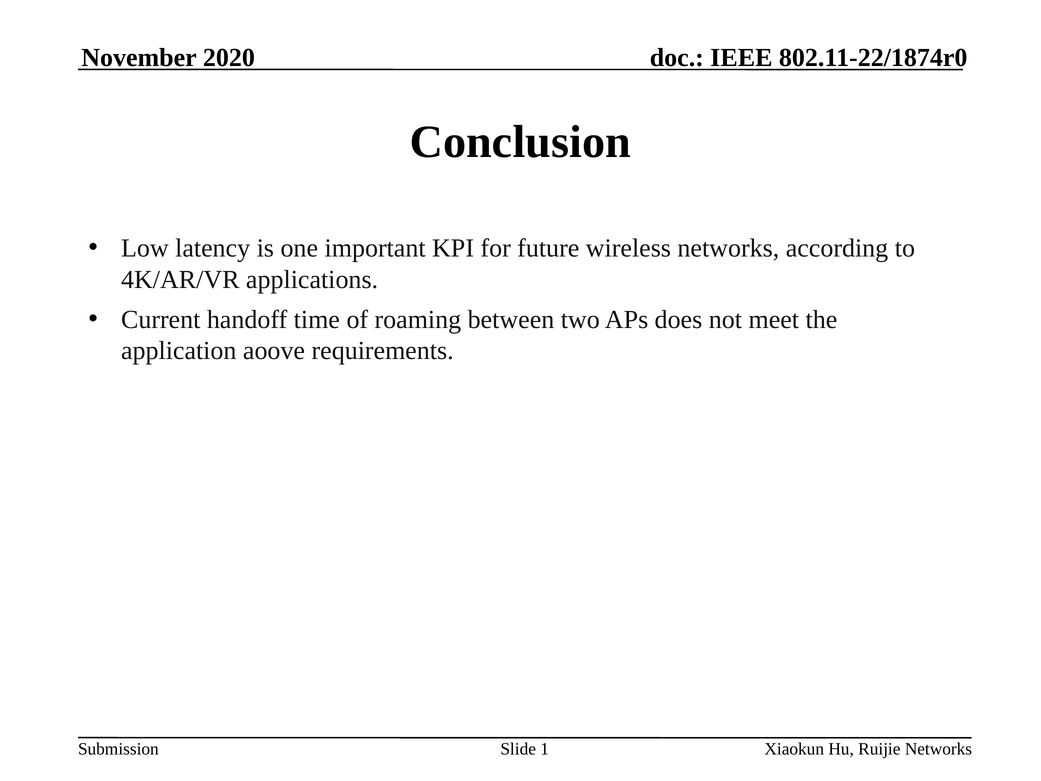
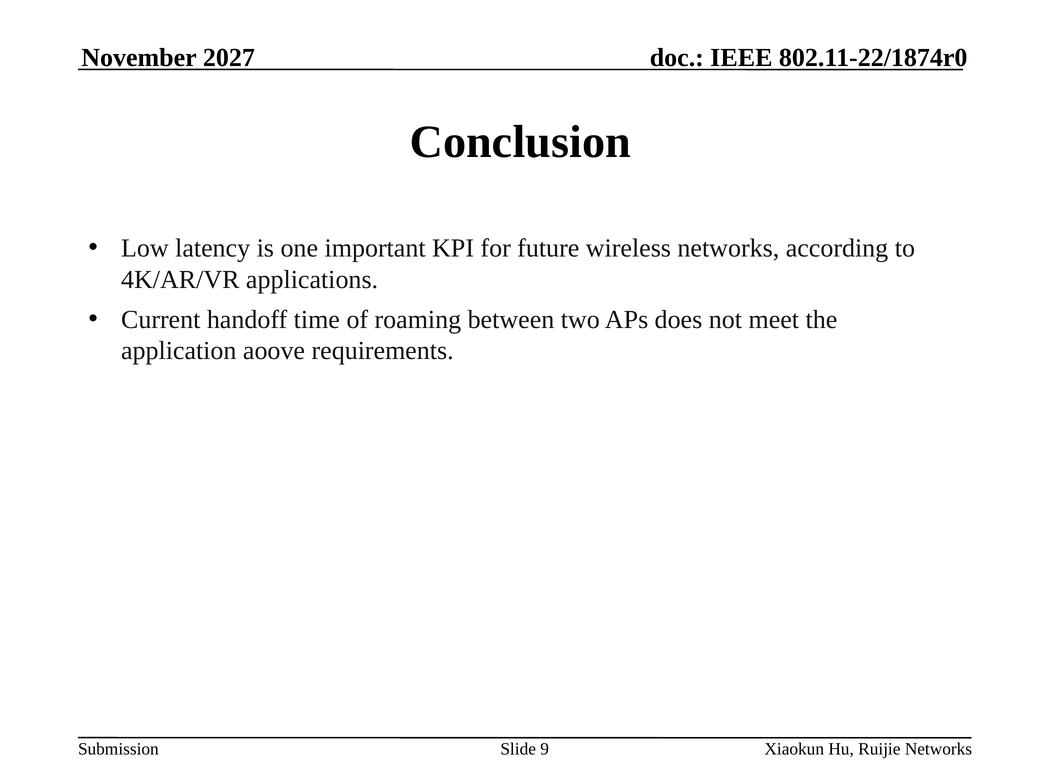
2020: 2020 -> 2027
1: 1 -> 9
